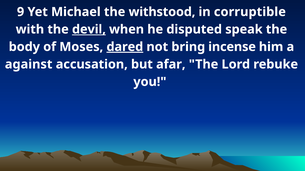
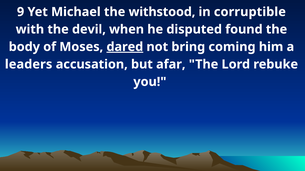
devil underline: present -> none
speak: speak -> found
incense: incense -> coming
against: against -> leaders
